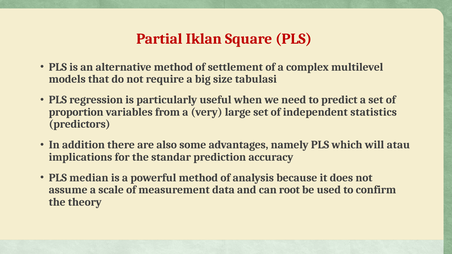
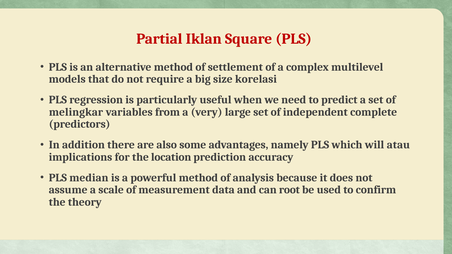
tabulasi: tabulasi -> korelasi
proportion: proportion -> melingkar
statistics: statistics -> complete
standar: standar -> location
